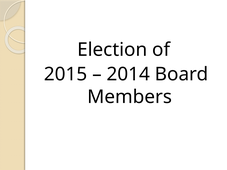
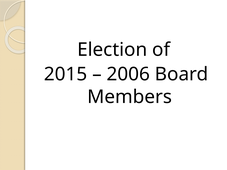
2014: 2014 -> 2006
